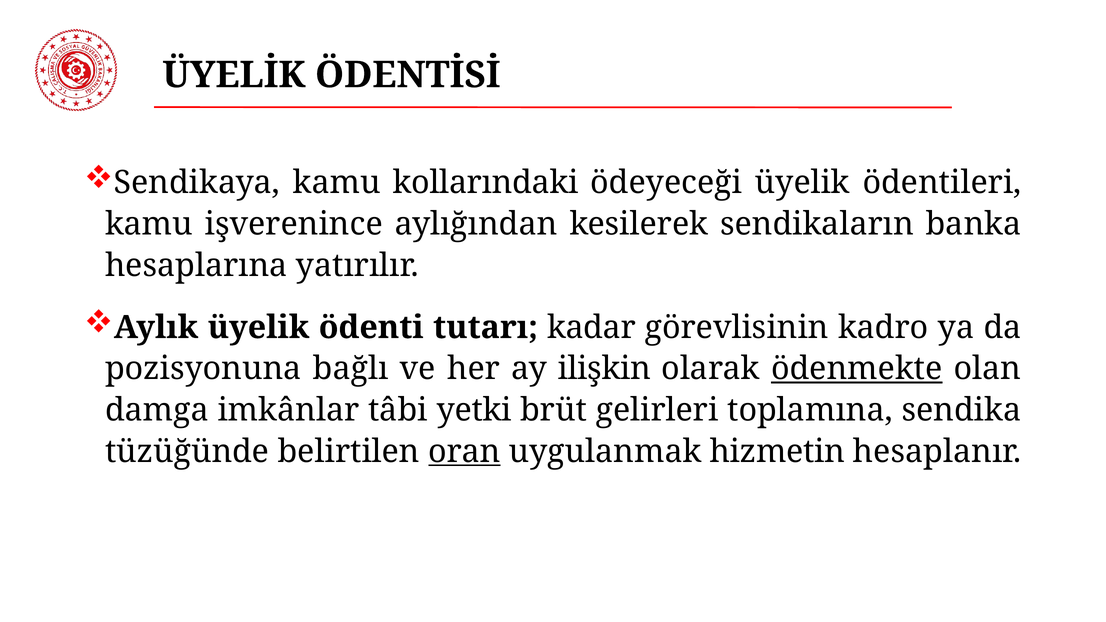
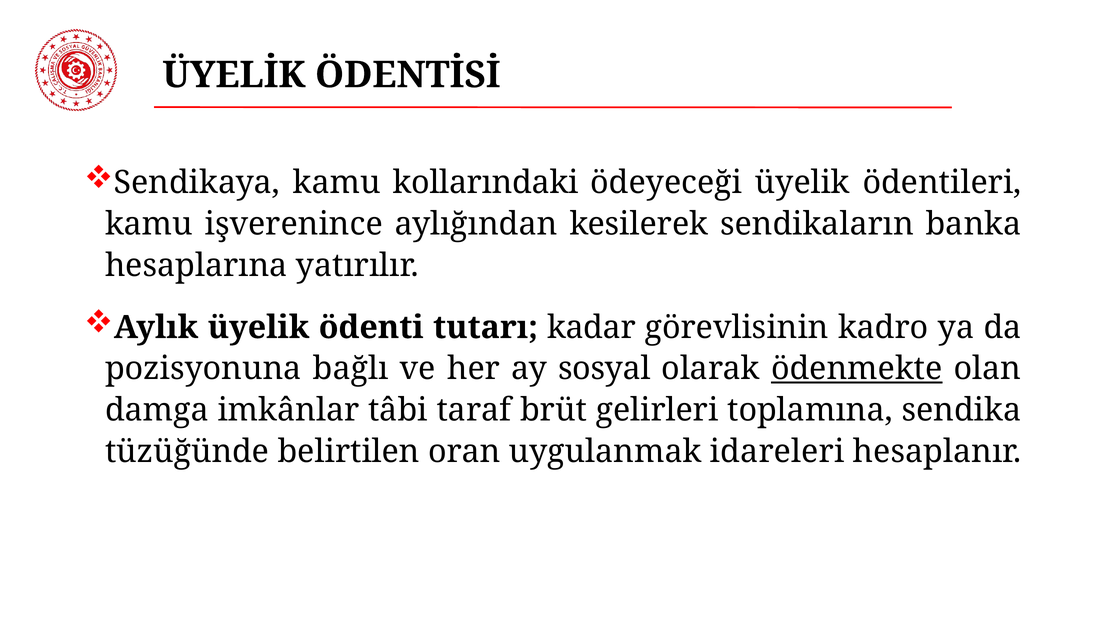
ilişkin: ilişkin -> sosyal
yetki: yetki -> taraf
oran underline: present -> none
hizmetin: hizmetin -> idareleri
